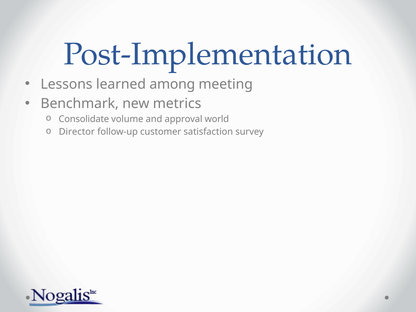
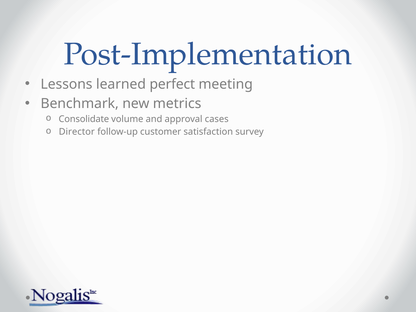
among: among -> perfect
world: world -> cases
